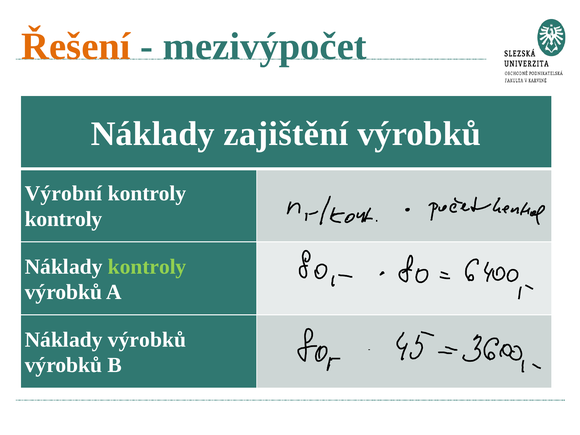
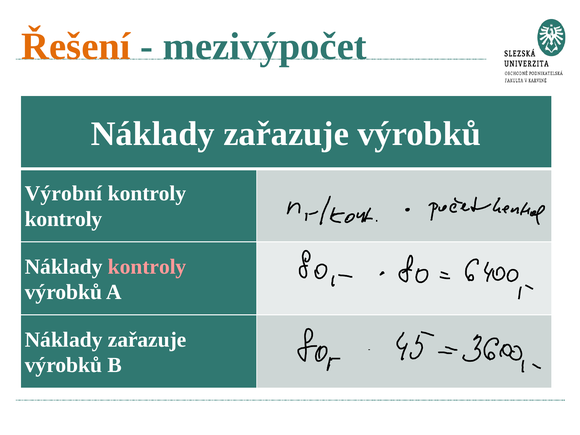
zajištění at (286, 134): zajištění -> zařazuje
kontroly at (147, 267) colour: light green -> pink
výrobků at (147, 340): výrobků -> zařazuje
